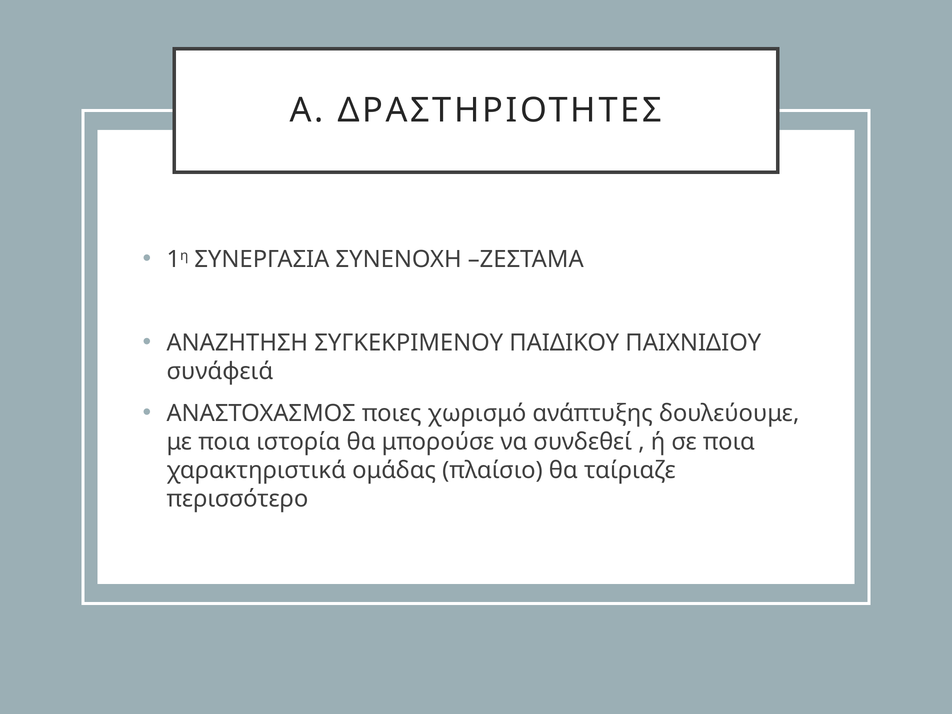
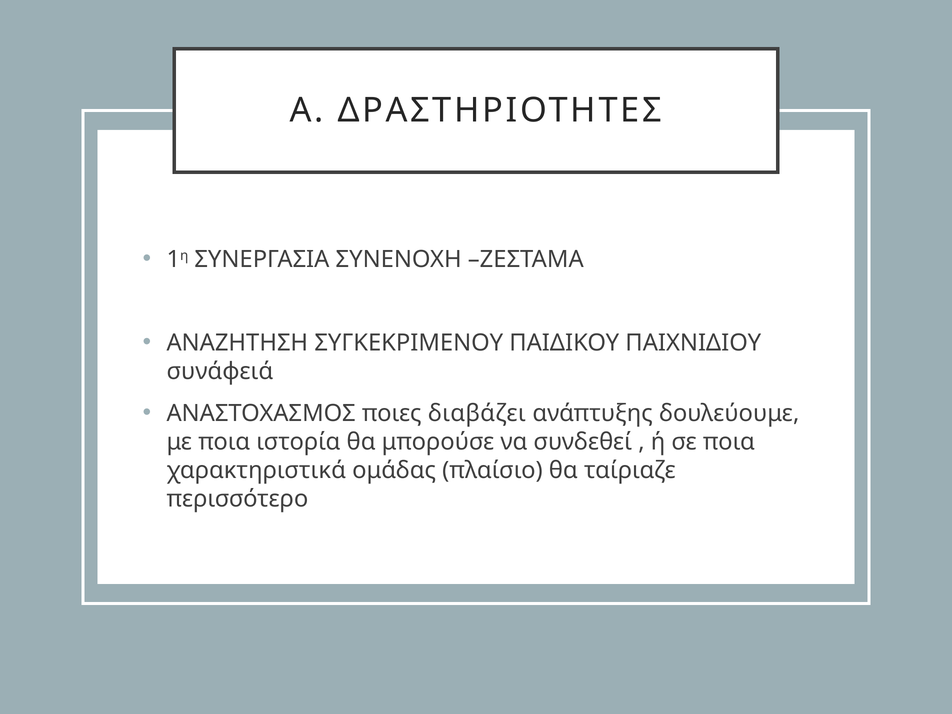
χωρισμό: χωρισμό -> διαβάζει
